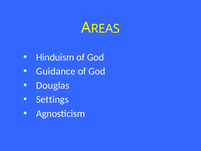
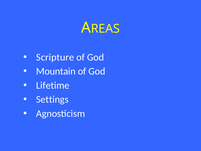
Hinduism: Hinduism -> Scripture
Guidance: Guidance -> Mountain
Douglas: Douglas -> Lifetime
